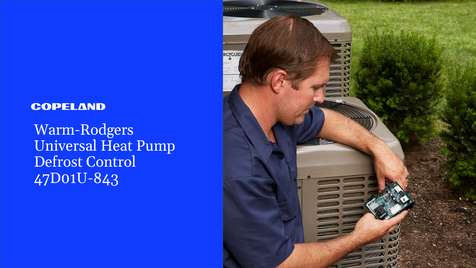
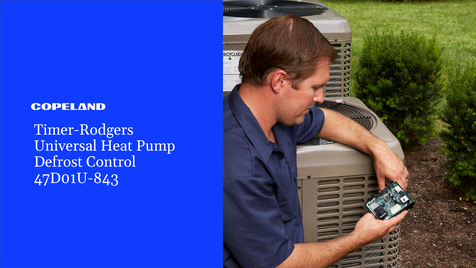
Warm-Rodgers: Warm-Rodgers -> Timer-Rodgers
